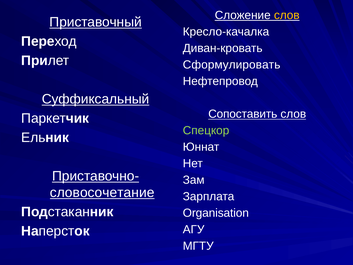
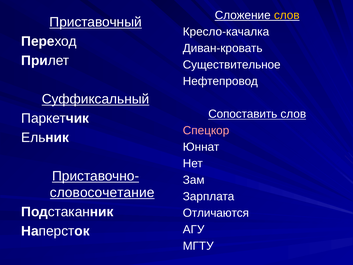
Сформулировать: Сформулировать -> Существительное
Спецкор colour: light green -> pink
Organisation: Organisation -> Отличаются
